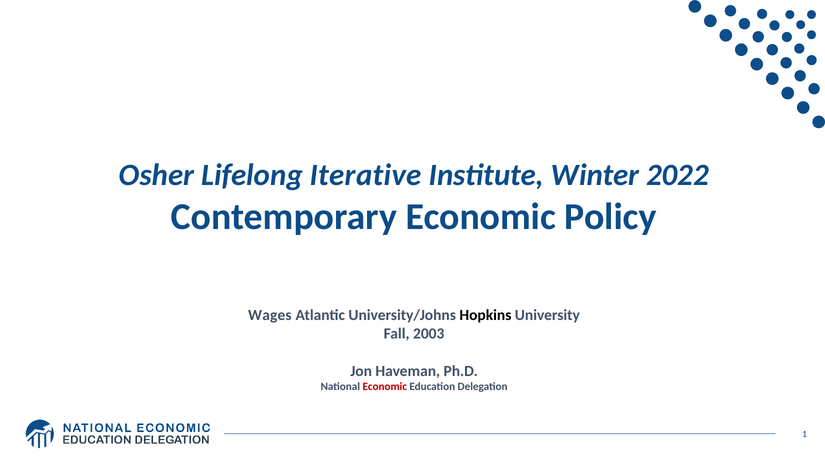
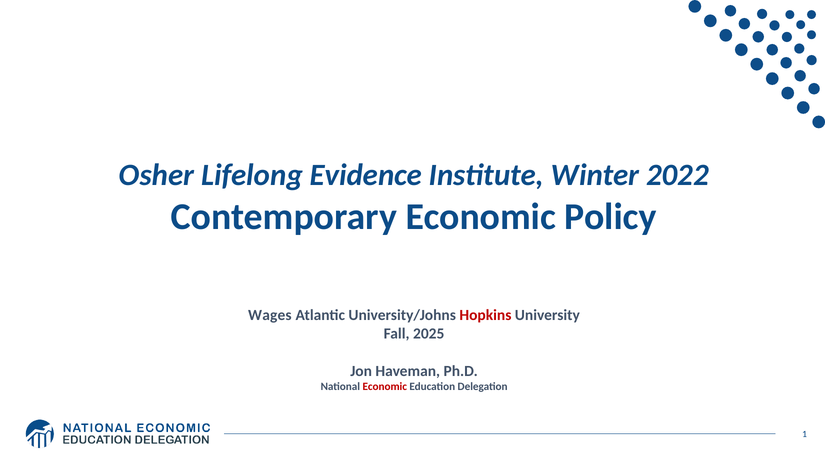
Iterative: Iterative -> Evidence
Hopkins colour: black -> red
2003: 2003 -> 2025
